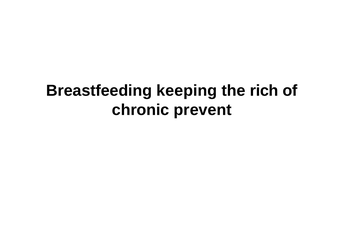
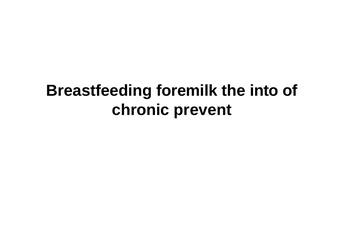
keeping: keeping -> foremilk
rich: rich -> into
